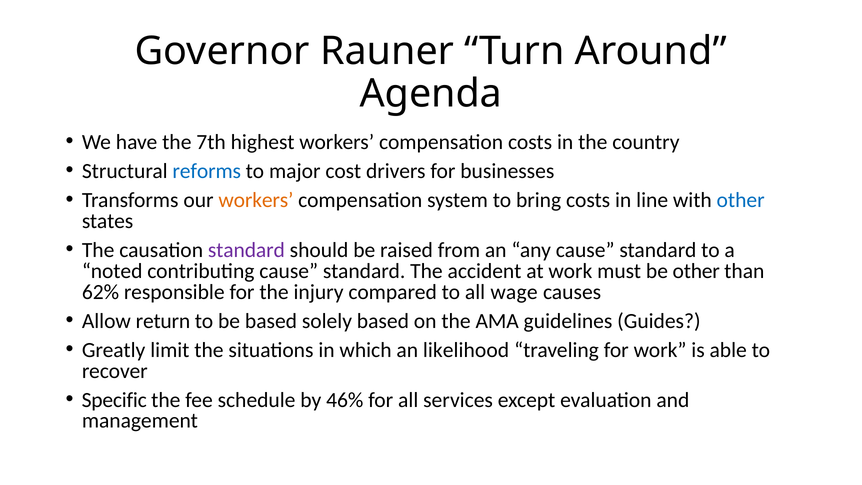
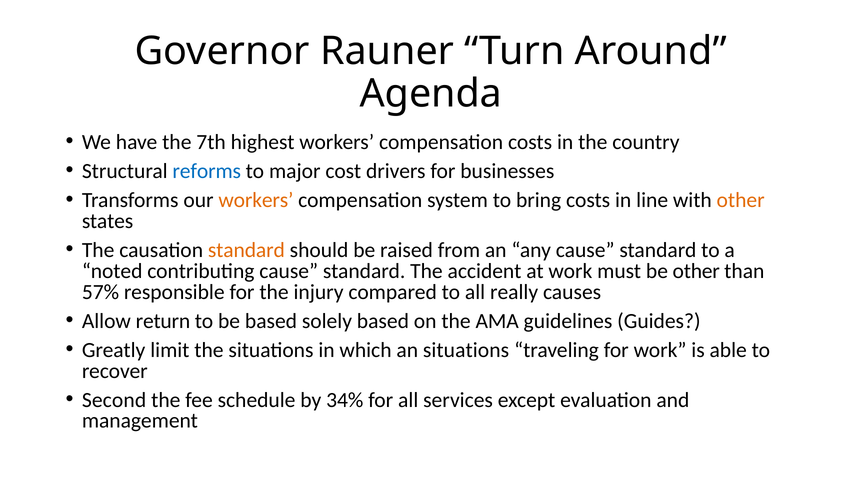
other at (741, 200) colour: blue -> orange
standard at (246, 250) colour: purple -> orange
62%: 62% -> 57%
wage: wage -> really
an likelihood: likelihood -> situations
Specific: Specific -> Second
46%: 46% -> 34%
